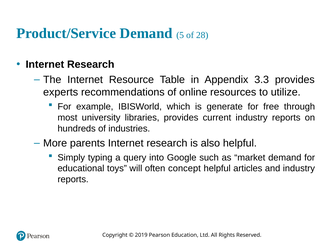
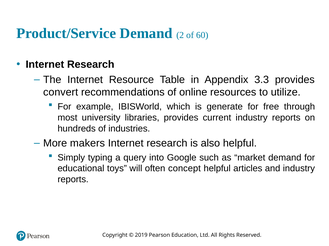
5: 5 -> 2
28: 28 -> 60
experts: experts -> convert
parents: parents -> makers
